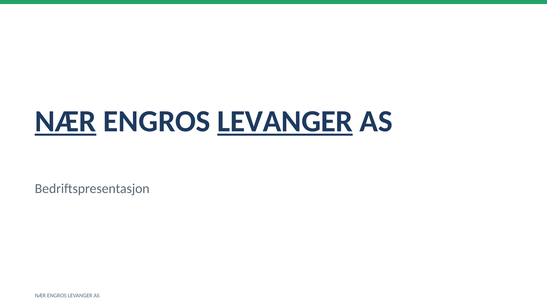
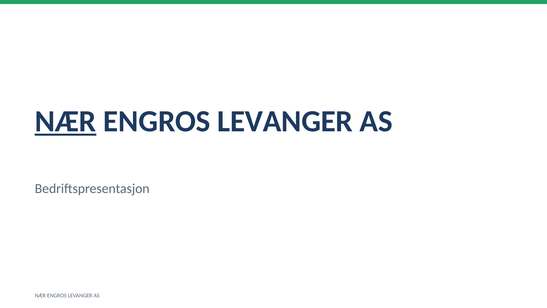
LEVANGER at (285, 121) underline: present -> none
